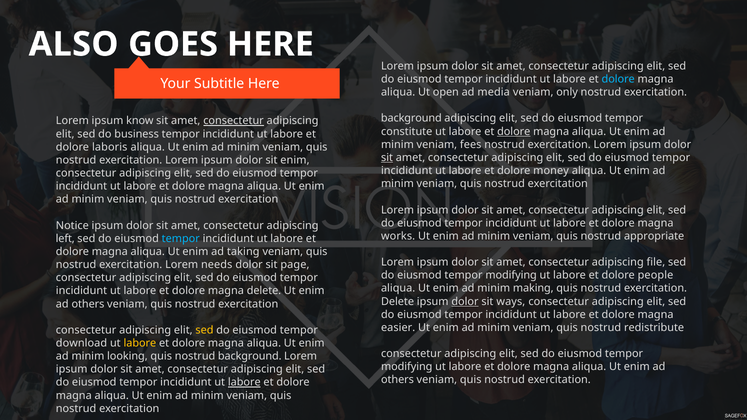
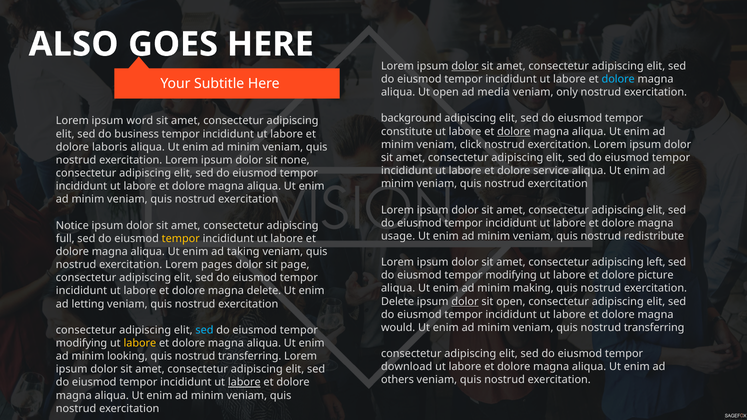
dolor at (465, 66) underline: none -> present
know: know -> word
consectetur at (234, 121) underline: present -> none
fees: fees -> click
sit at (387, 158) underline: present -> none
sit enim: enim -> none
money: money -> service
works: works -> usage
appropriate: appropriate -> redistribute
left: left -> full
tempor at (181, 239) colour: light blue -> yellow
file: file -> left
needs: needs -> pages
people: people -> picture
sit ways: ways -> open
others at (88, 304): others -> letting
easier: easier -> would
veniam quis nostrud redistribute: redistribute -> transferring
sed at (204, 330) colour: yellow -> light blue
download at (81, 343): download -> modifying
background at (250, 356): background -> transferring
modifying at (407, 367): modifying -> download
